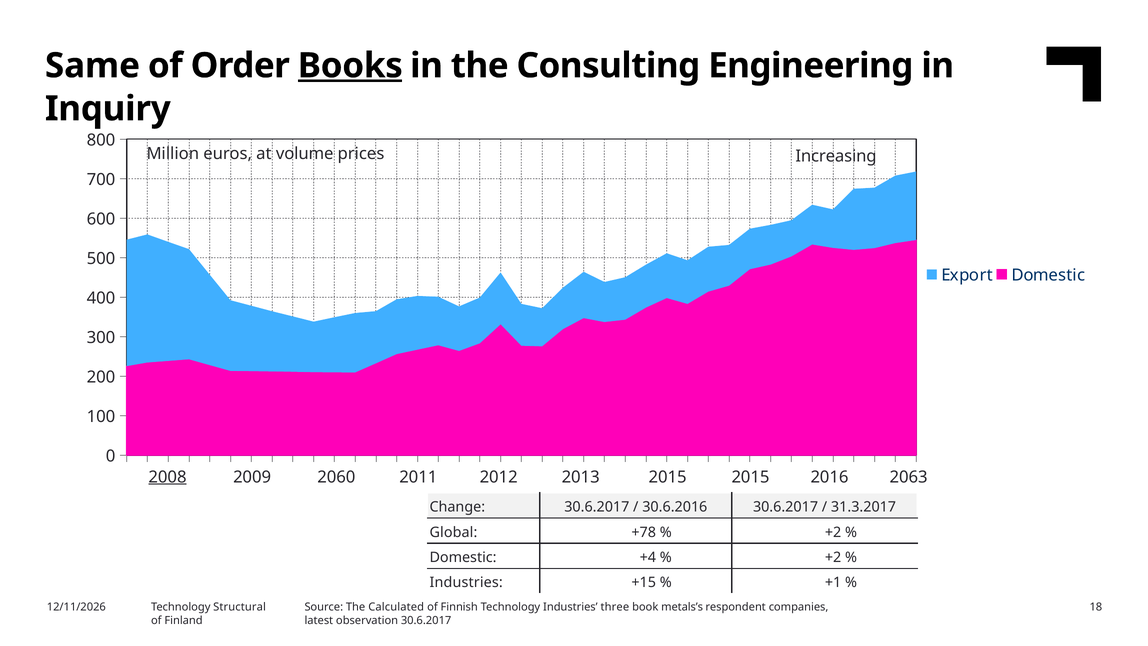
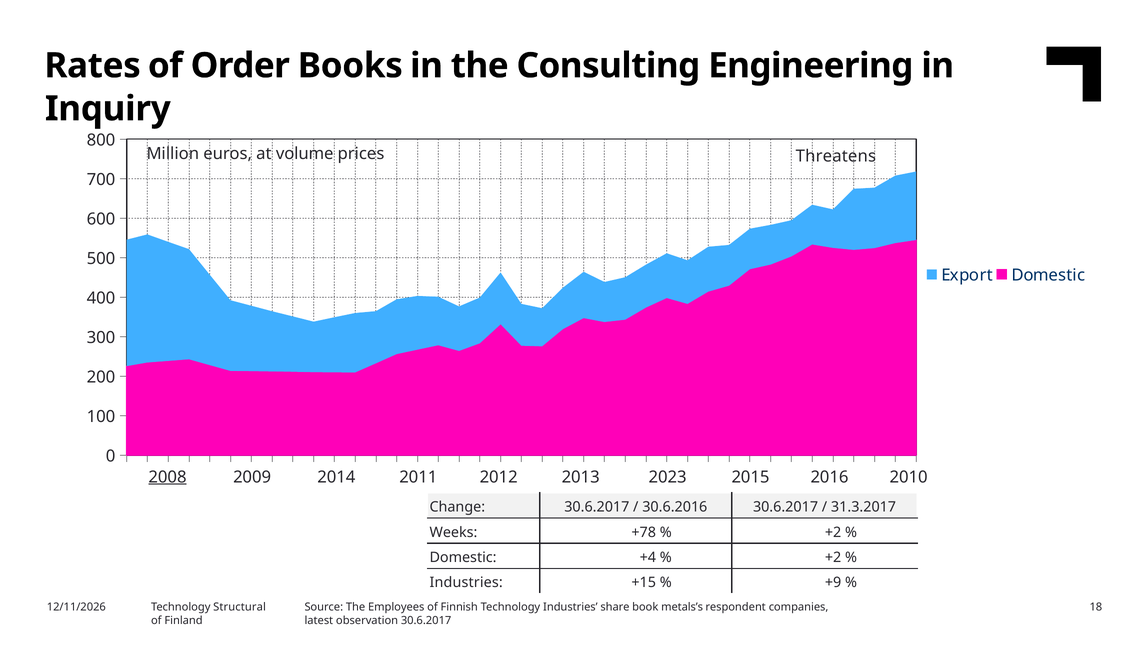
Same: Same -> Rates
Books underline: present -> none
Increasing: Increasing -> Threatens
2060: 2060 -> 2014
2013 2015: 2015 -> 2023
2063: 2063 -> 2010
Global: Global -> Weeks
+1: +1 -> +9
Calculated: Calculated -> Employees
three: three -> share
